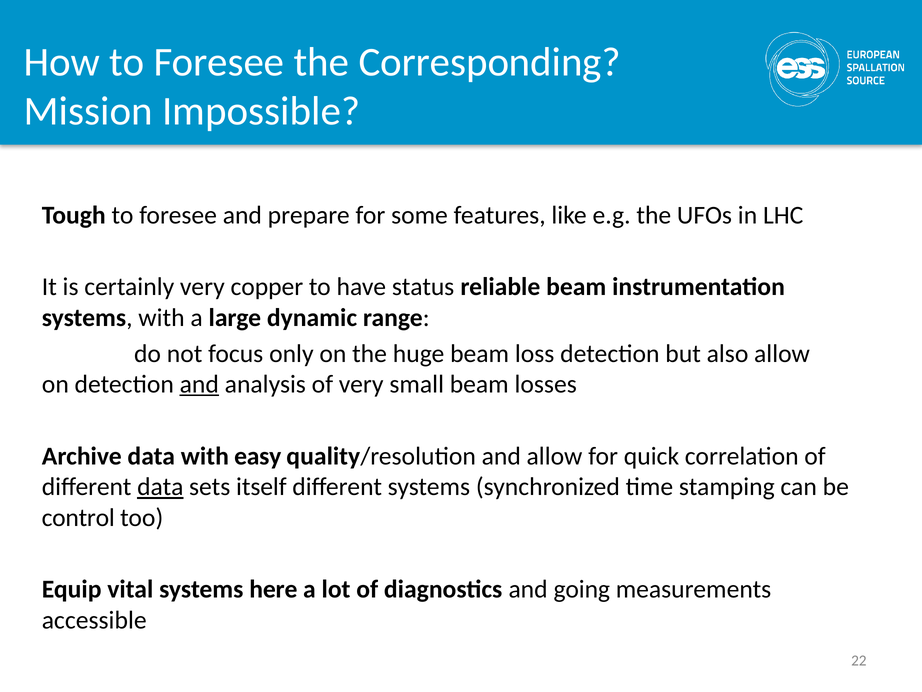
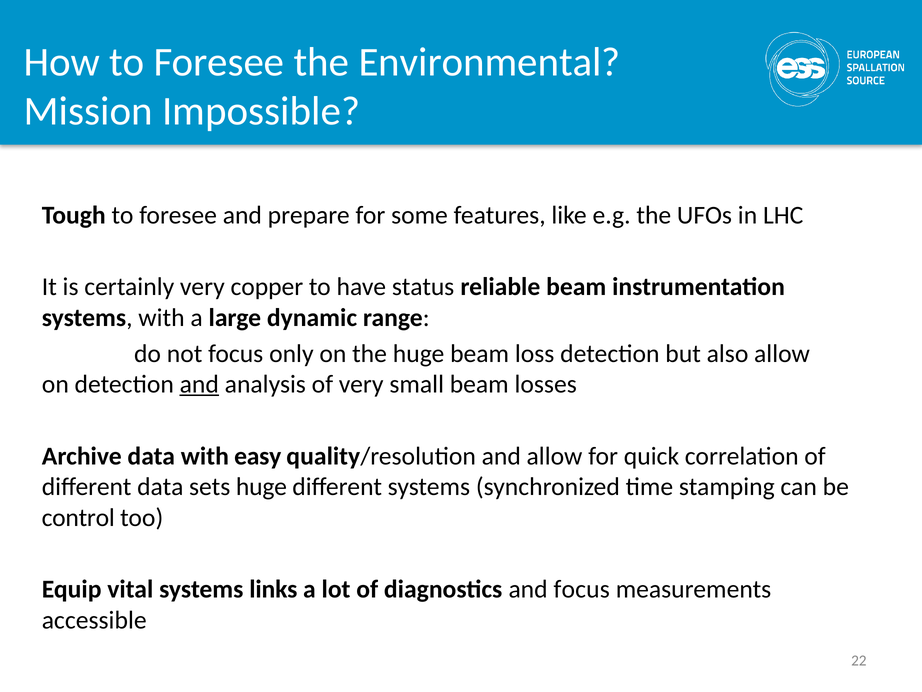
Corresponding: Corresponding -> Environmental
data at (160, 487) underline: present -> none
sets itself: itself -> huge
here: here -> links
and going: going -> focus
